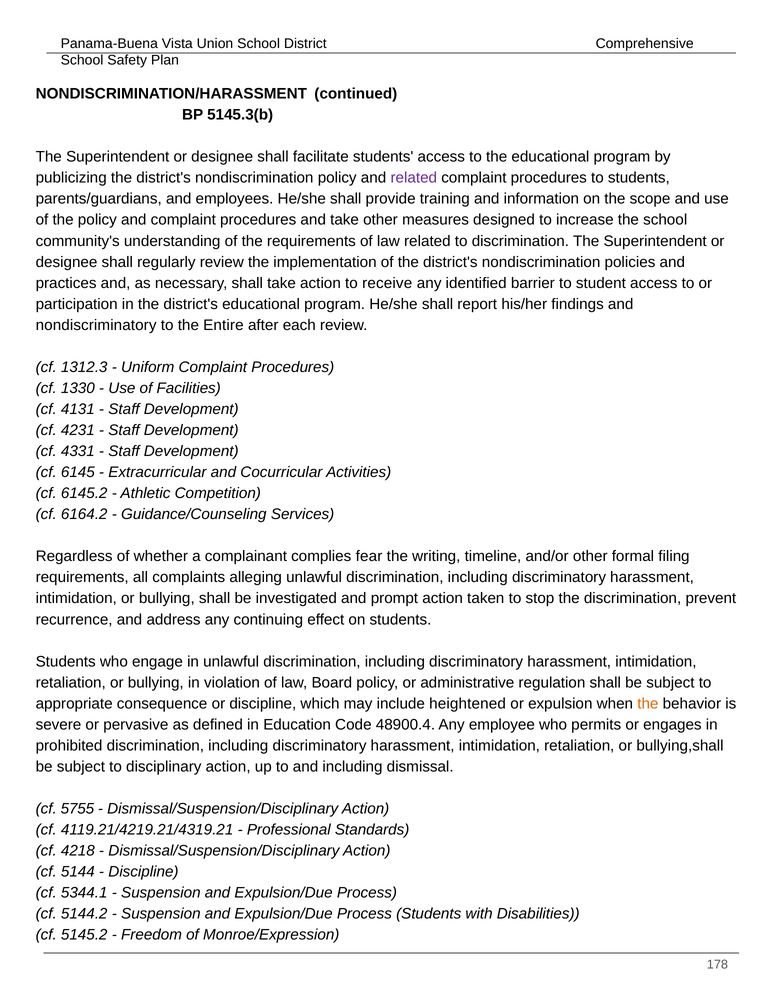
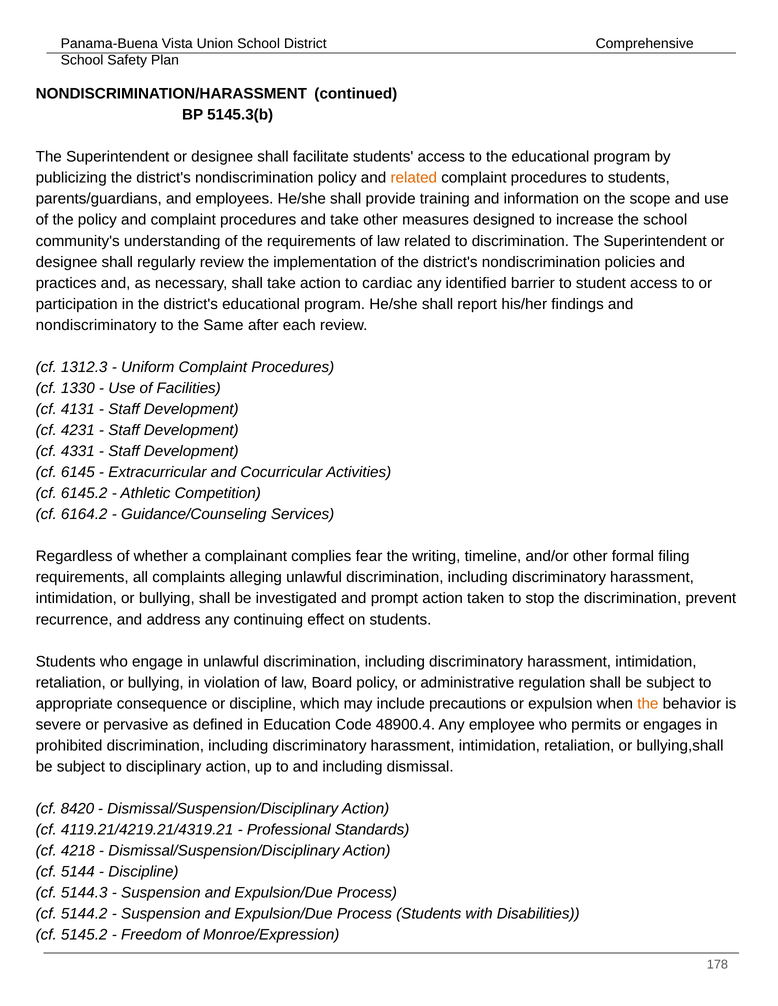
related at (414, 178) colour: purple -> orange
receive: receive -> cardiac
Entire: Entire -> Same
heightened: heightened -> precautions
5755: 5755 -> 8420
5344.1: 5344.1 -> 5144.3
